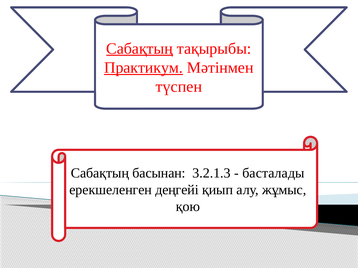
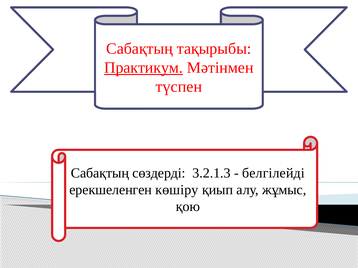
Сабақтың at (140, 49) underline: present -> none
басынан: басынан -> сөздерді
басталады: басталады -> белгілейді
деңгейі: деңгейі -> көшіру
